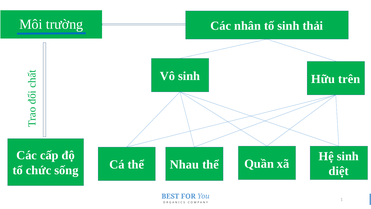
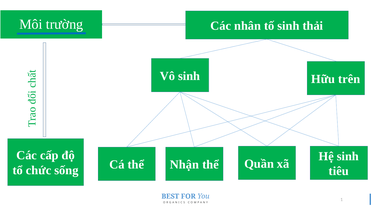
Nhau: Nhau -> Nhận
diệt: diệt -> tiêu
